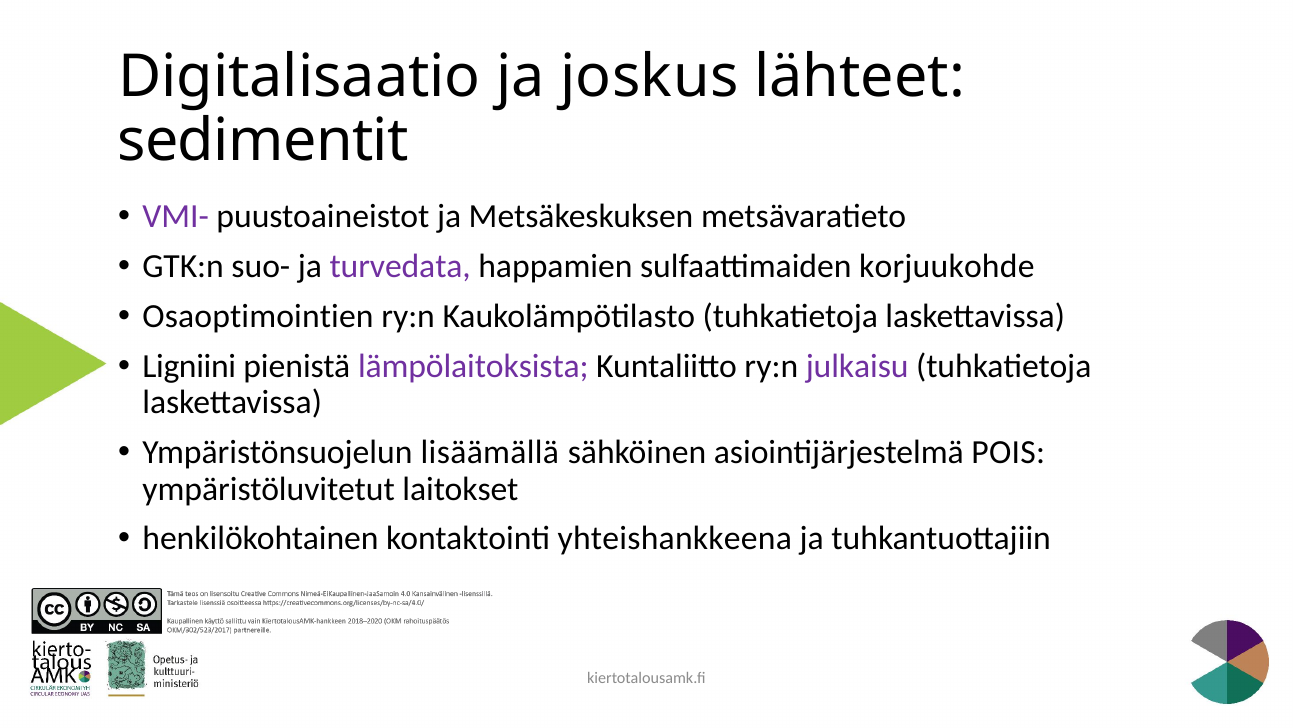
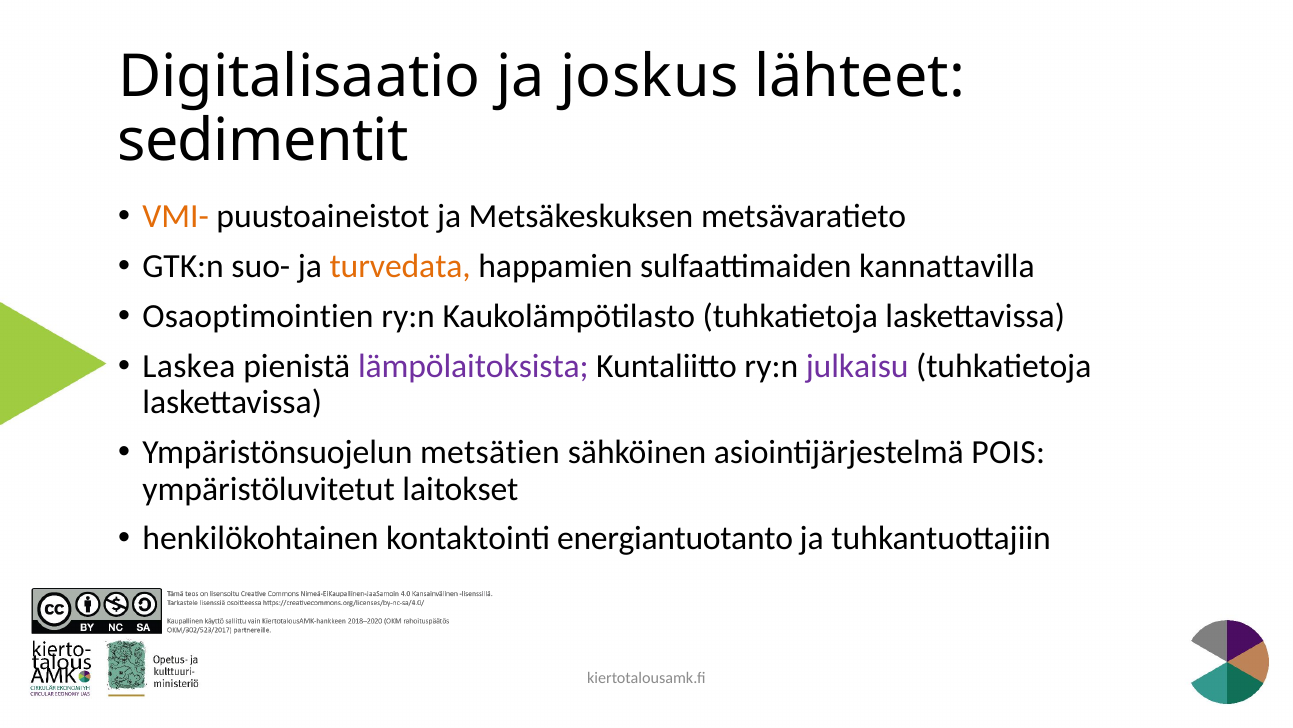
VMI- colour: purple -> orange
turvedata colour: purple -> orange
korjuukohde: korjuukohde -> kannattavilla
Ligniini: Ligniini -> Laskea
lisäämällä: lisäämällä -> metsätien
yhteishankkeena: yhteishankkeena -> energiantuotanto
